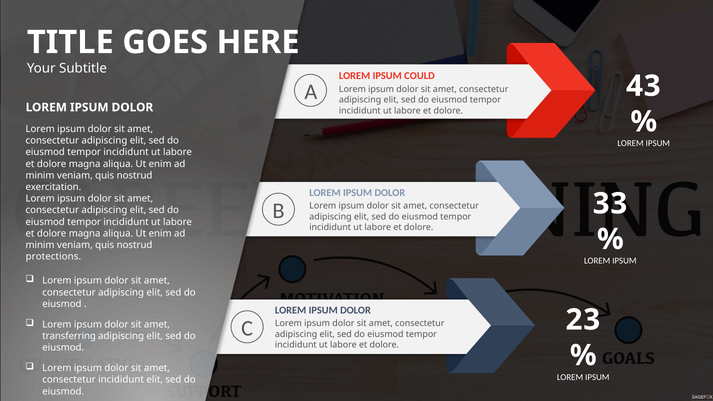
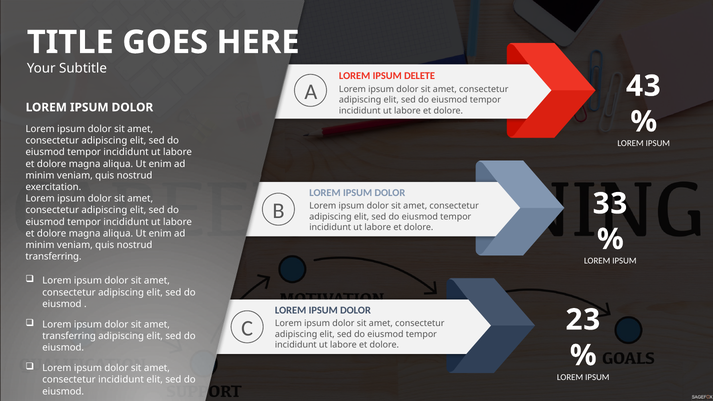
COULD: COULD -> DELETE
protections at (53, 257): protections -> transferring
